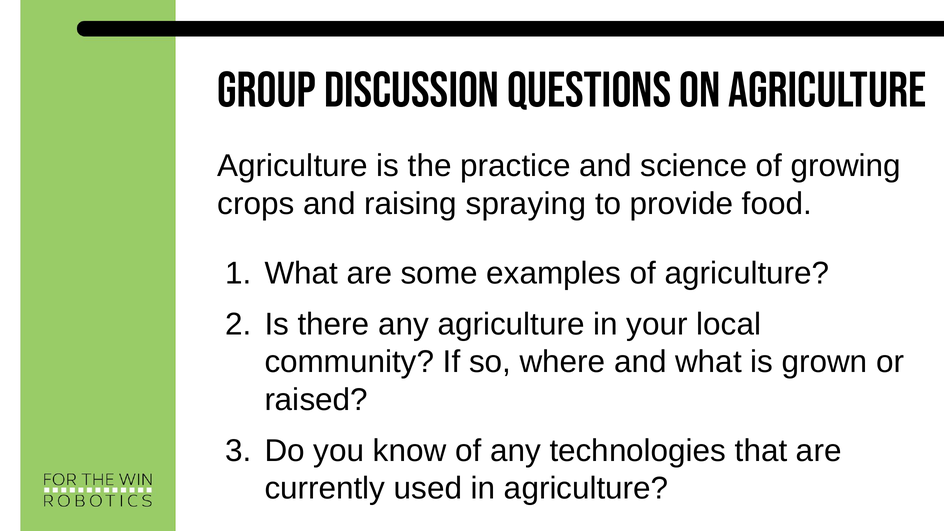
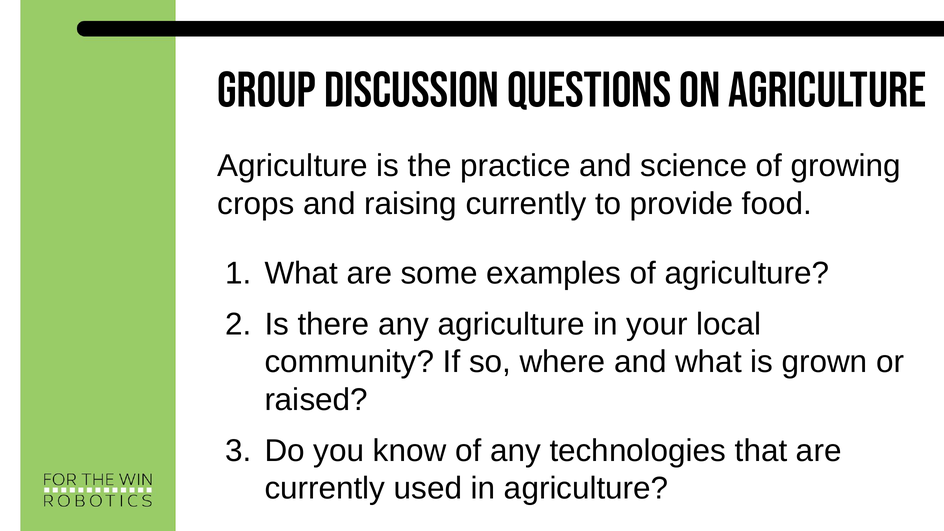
raising spraying: spraying -> currently
